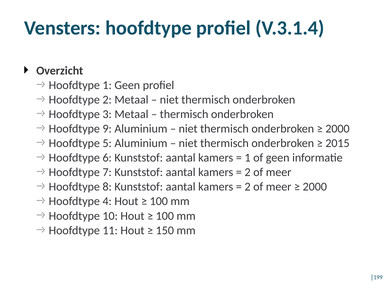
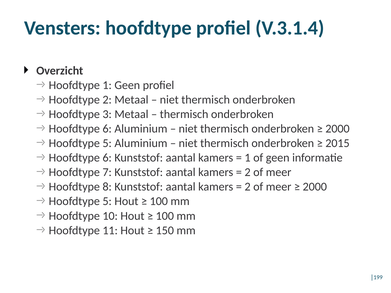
9 at (107, 129): 9 -> 6
4 at (107, 201): 4 -> 5
